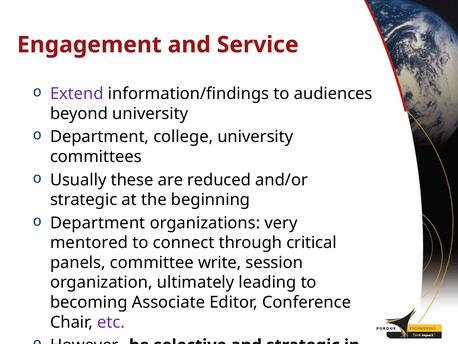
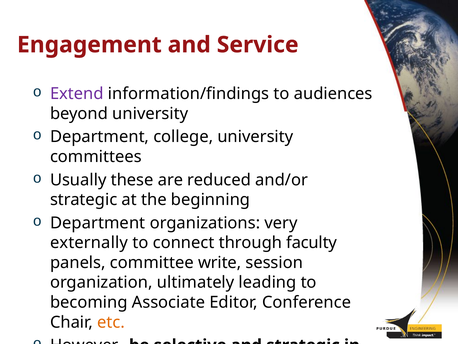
mentored: mentored -> externally
critical: critical -> faculty
etc colour: purple -> orange
